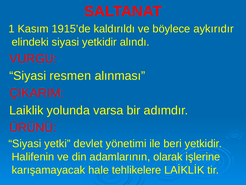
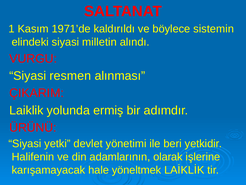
1915’de: 1915’de -> 1971’de
aykırıdır: aykırıdır -> sistemin
siyasi yetkidir: yetkidir -> milletin
varsa: varsa -> ermiş
tehlikelere: tehlikelere -> yöneltmek
